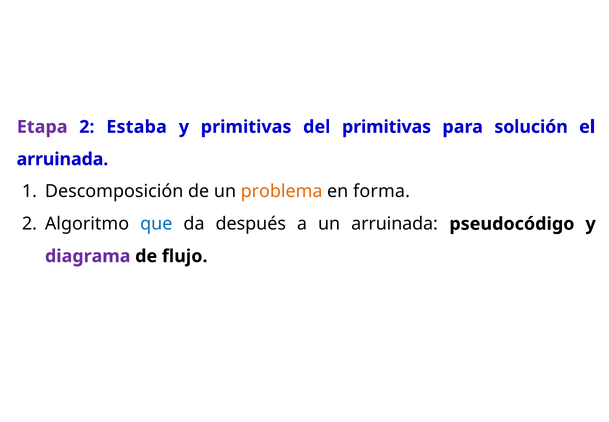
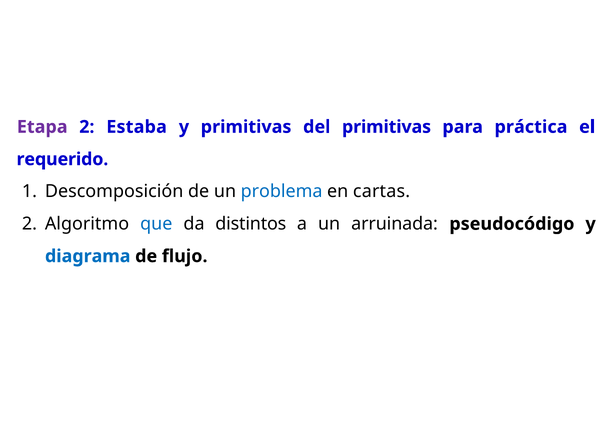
solución: solución -> práctica
arruinada at (62, 159): arruinada -> requerido
problema colour: orange -> blue
forma: forma -> cartas
después: después -> distintos
diagrama colour: purple -> blue
